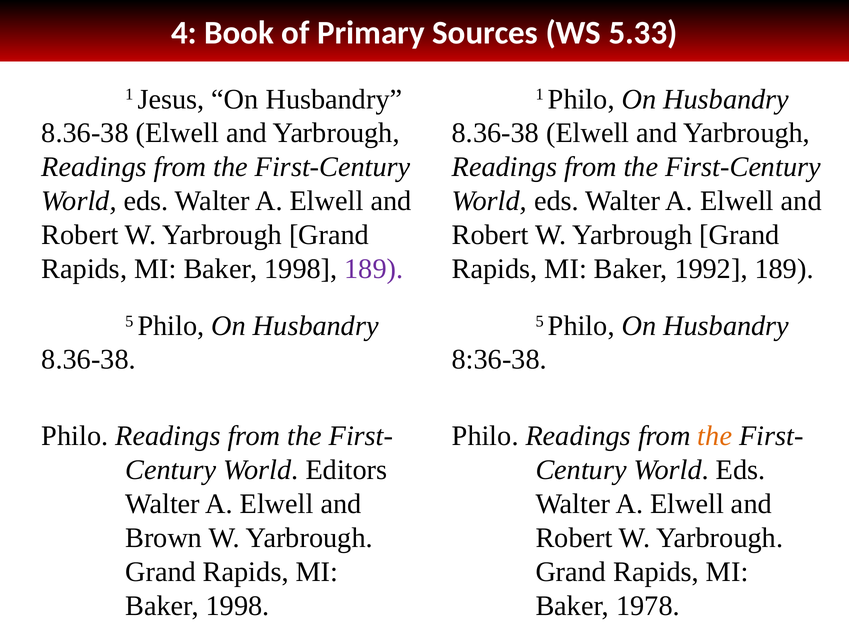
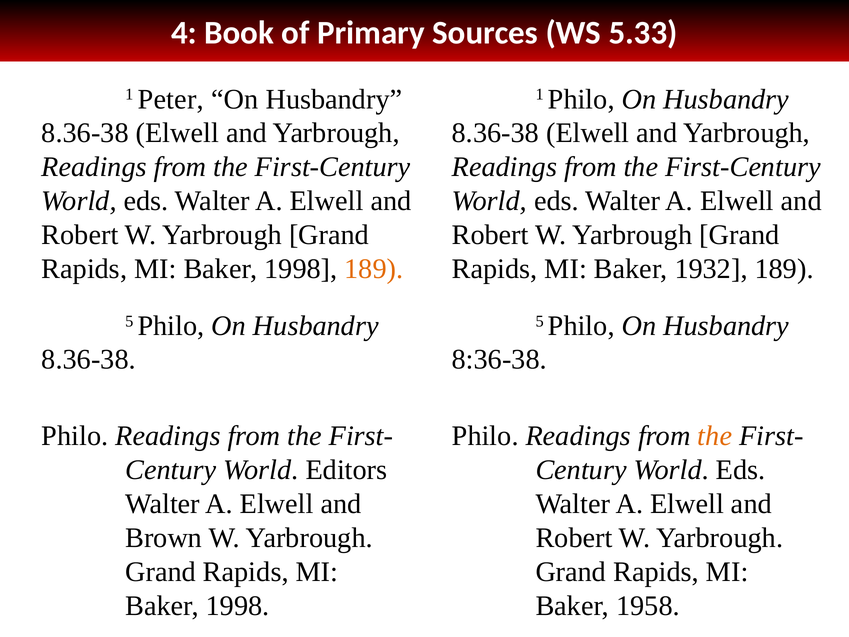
Jesus: Jesus -> Peter
189 at (374, 269) colour: purple -> orange
1992: 1992 -> 1932
1978: 1978 -> 1958
